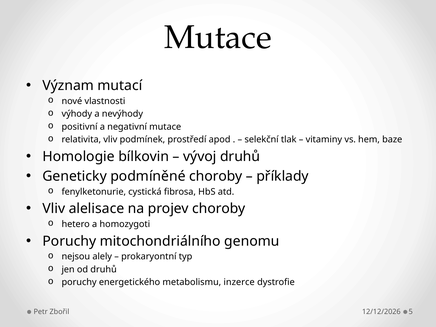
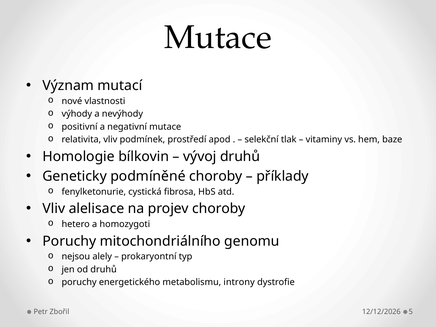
inzerce: inzerce -> introny
